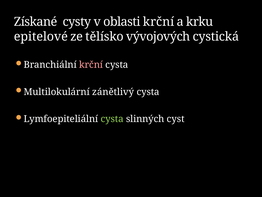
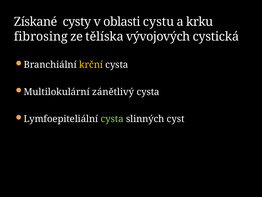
oblasti krční: krční -> cystu
epitelové: epitelové -> fibrosing
tělísko: tělísko -> tělíska
krční at (91, 65) colour: pink -> yellow
